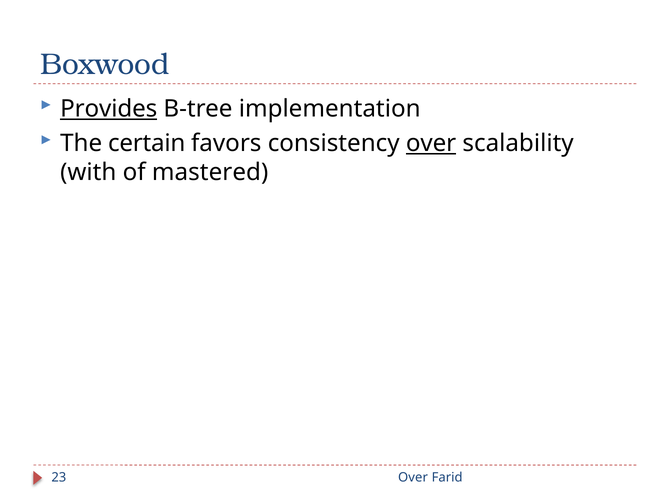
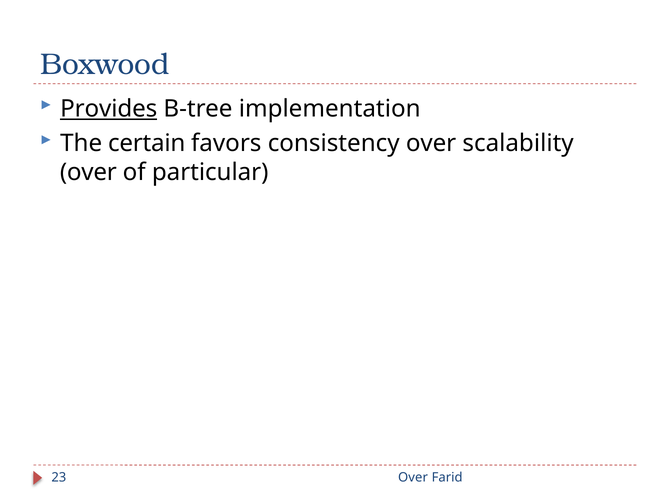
over at (431, 143) underline: present -> none
with at (88, 172): with -> over
mastered: mastered -> particular
